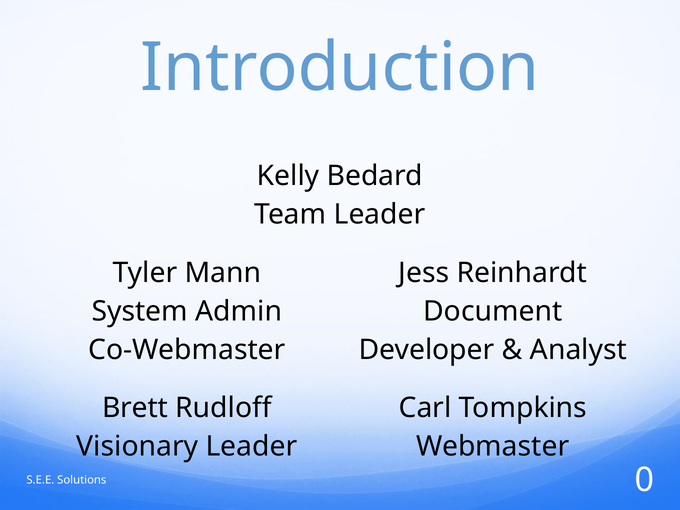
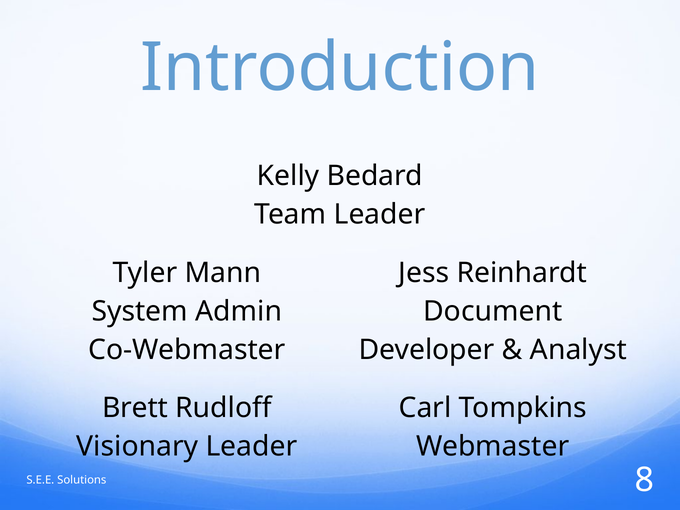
0: 0 -> 8
